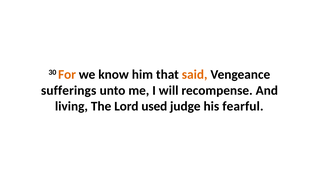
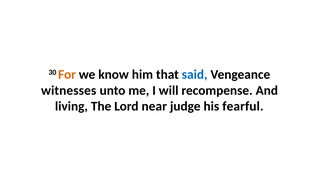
said colour: orange -> blue
sufferings: sufferings -> witnesses
used: used -> near
